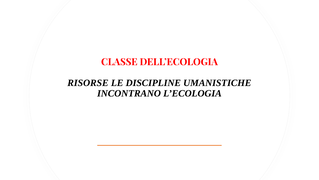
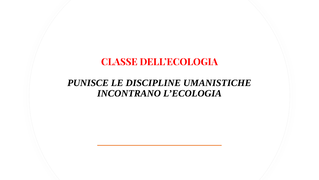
RISORSE: RISORSE -> PUNISCE
